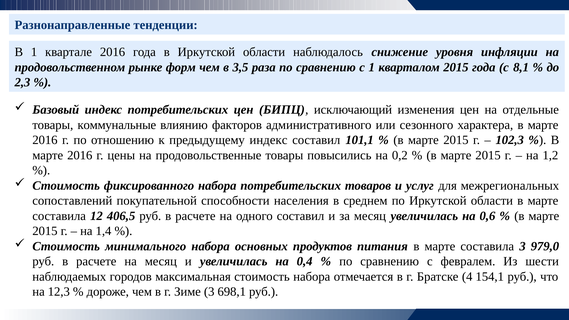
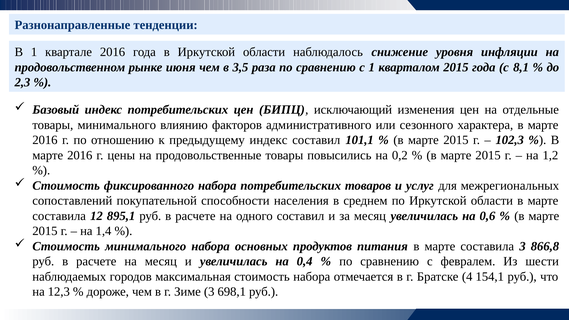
форм: форм -> июня
товары коммунальные: коммунальные -> минимального
406,5: 406,5 -> 895,1
979,0: 979,0 -> 866,8
